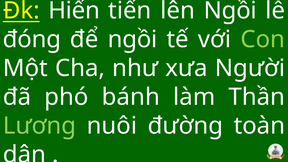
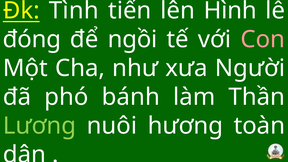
Hiến: Hiến -> Tình
lên Ngồi: Ngồi -> Hình
Con colour: light green -> pink
đường: đường -> hương
